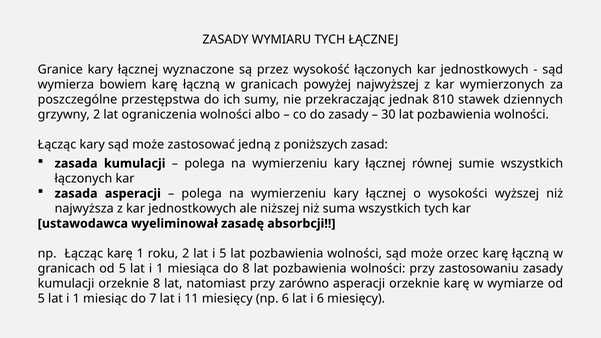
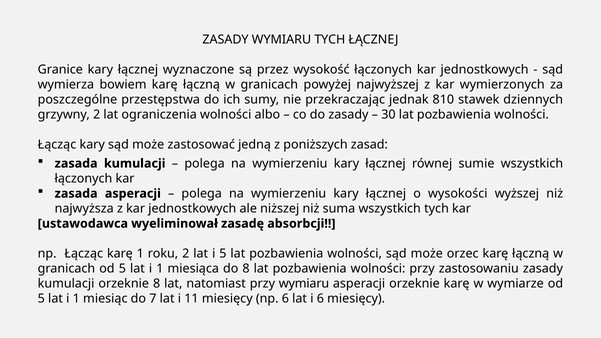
przy zarówno: zarówno -> wymiaru
